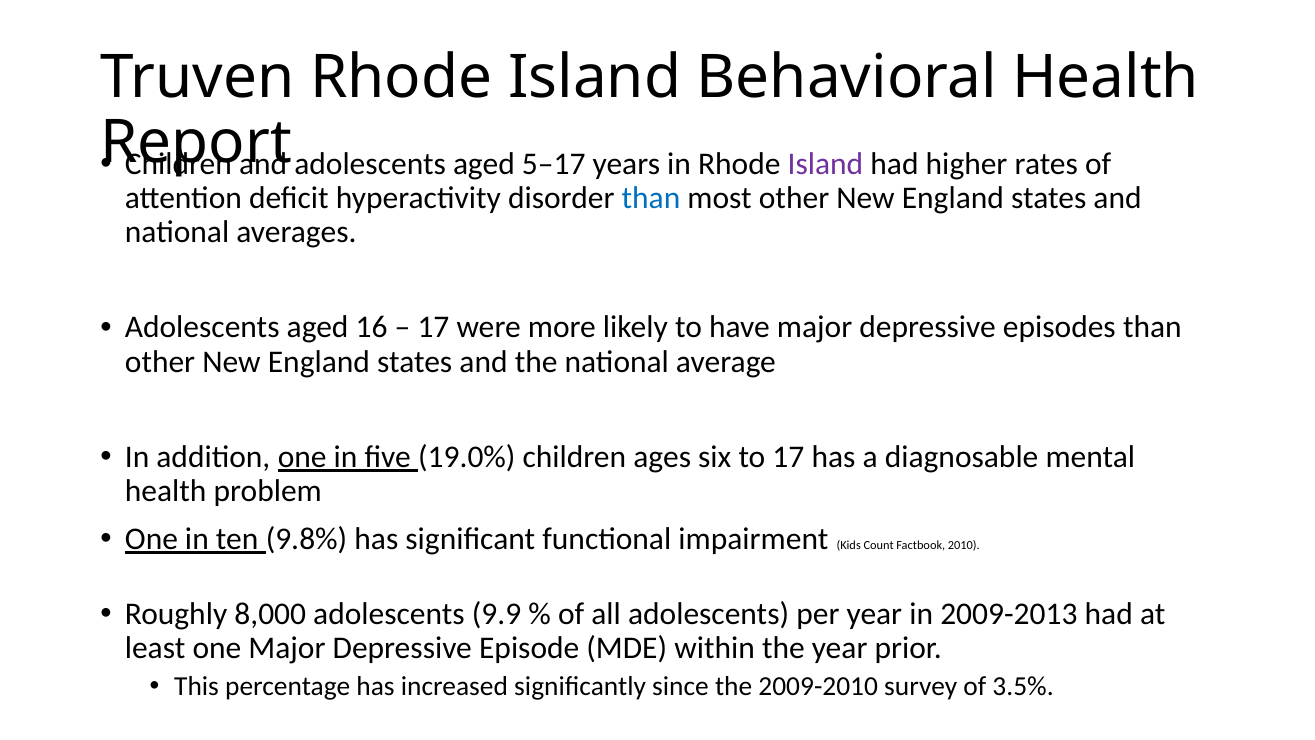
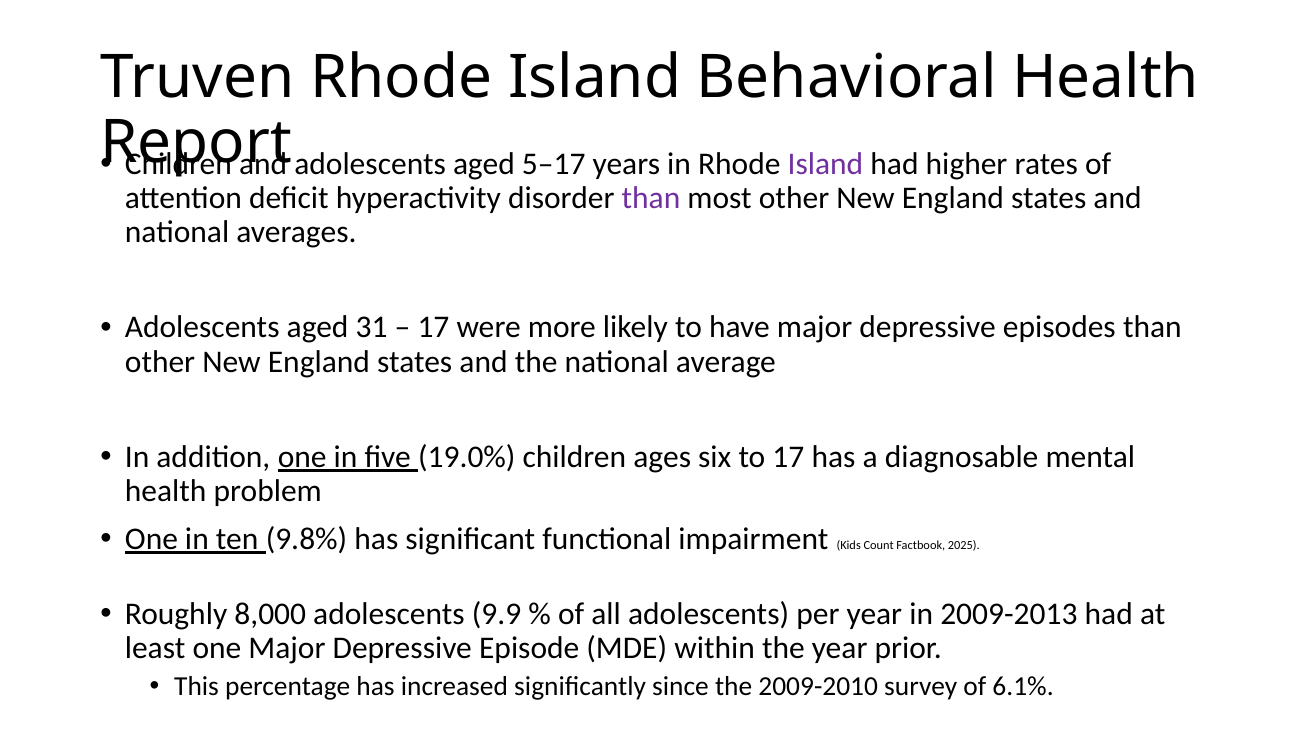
than at (651, 198) colour: blue -> purple
16: 16 -> 31
2010: 2010 -> 2025
3.5%: 3.5% -> 6.1%
